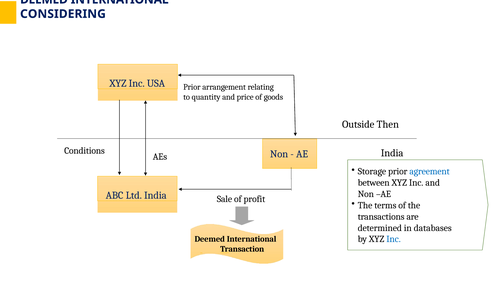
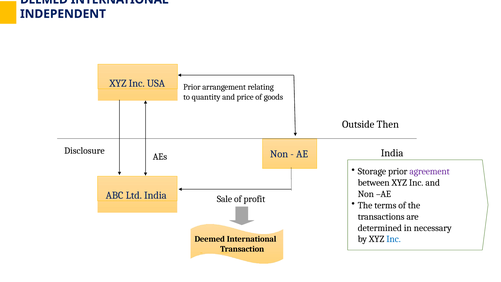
CONSIDERING: CONSIDERING -> INDEPENDENT
Conditions: Conditions -> Disclosure
agreement colour: blue -> purple
databases: databases -> necessary
